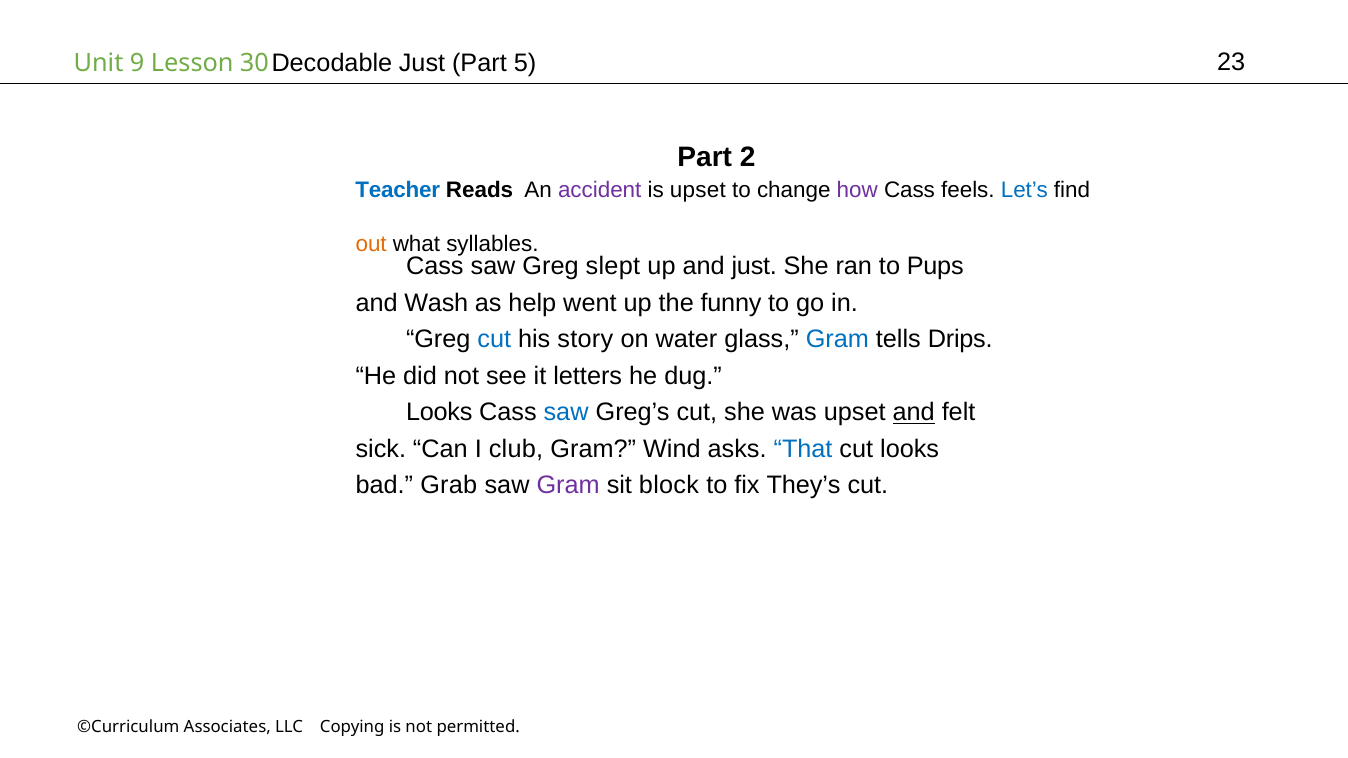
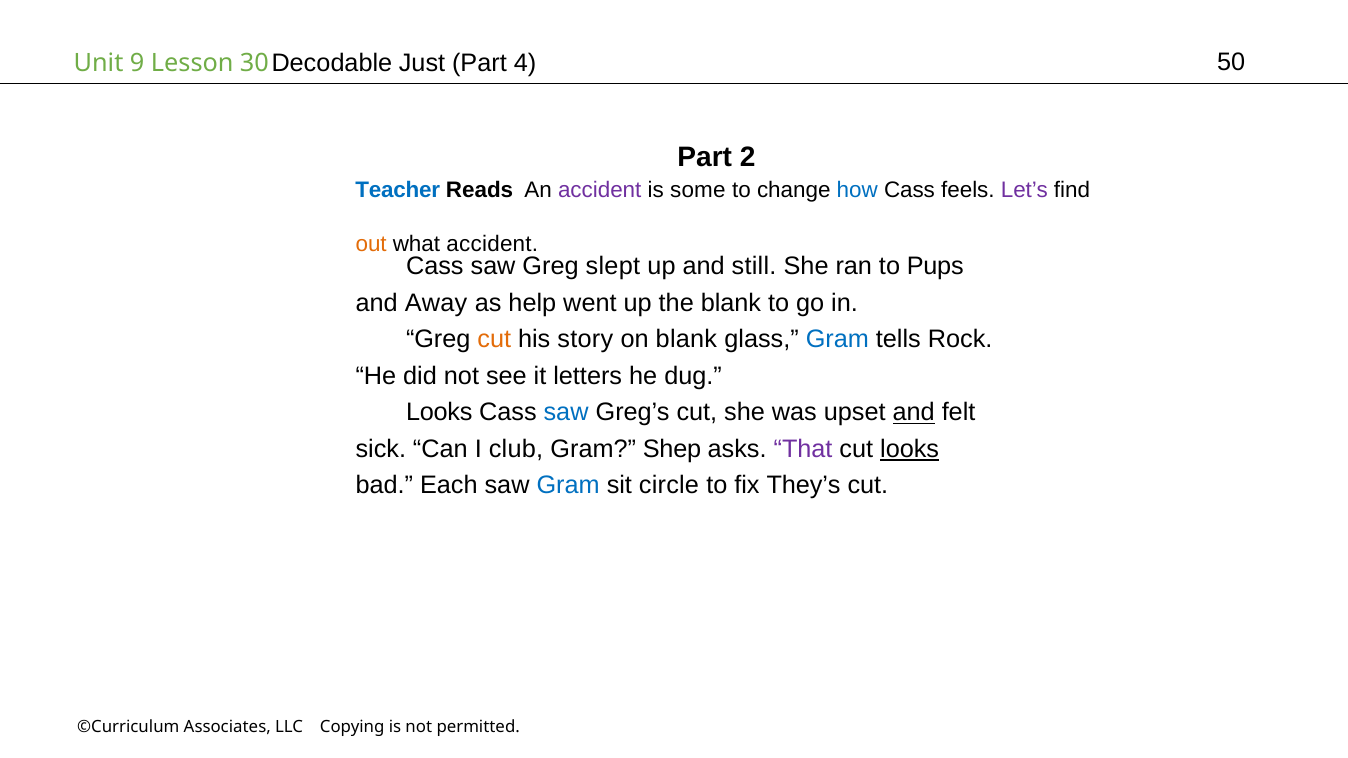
5: 5 -> 4
23: 23 -> 50
is upset: upset -> some
how colour: purple -> blue
Let’s colour: blue -> purple
what syllables: syllables -> accident
and just: just -> still
Wash: Wash -> Away
the funny: funny -> blank
cut at (494, 340) colour: blue -> orange
on water: water -> blank
Drips: Drips -> Rock
Wind: Wind -> Shep
That colour: blue -> purple
looks at (910, 449) underline: none -> present
Grab: Grab -> Each
Gram at (568, 486) colour: purple -> blue
block: block -> circle
